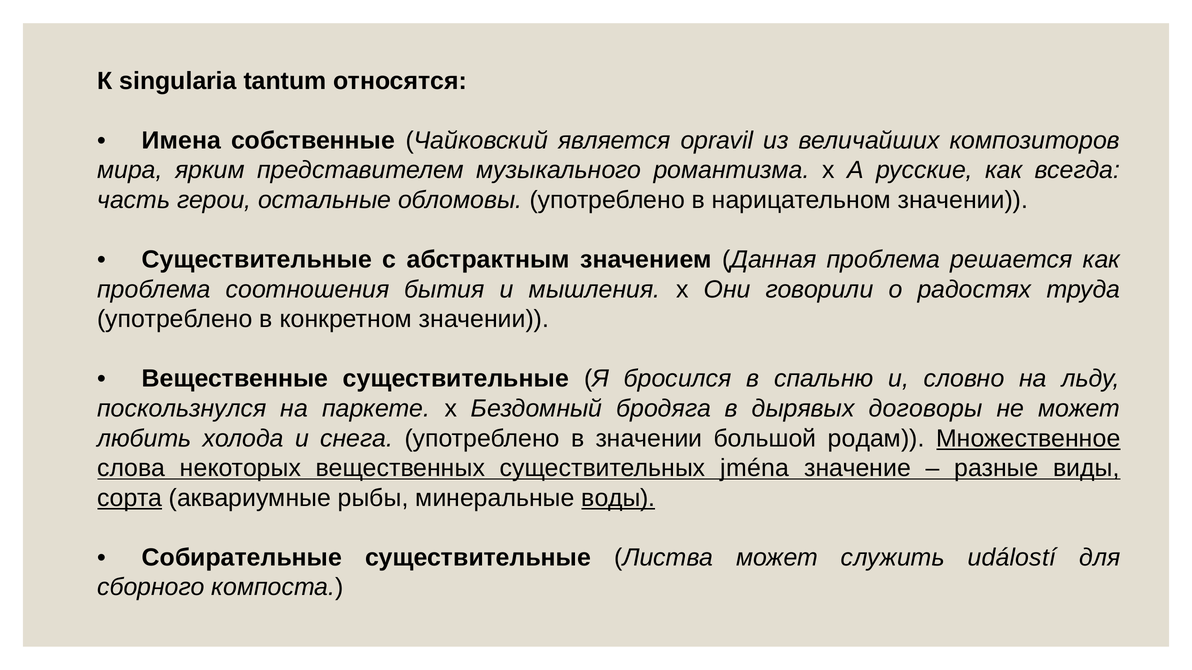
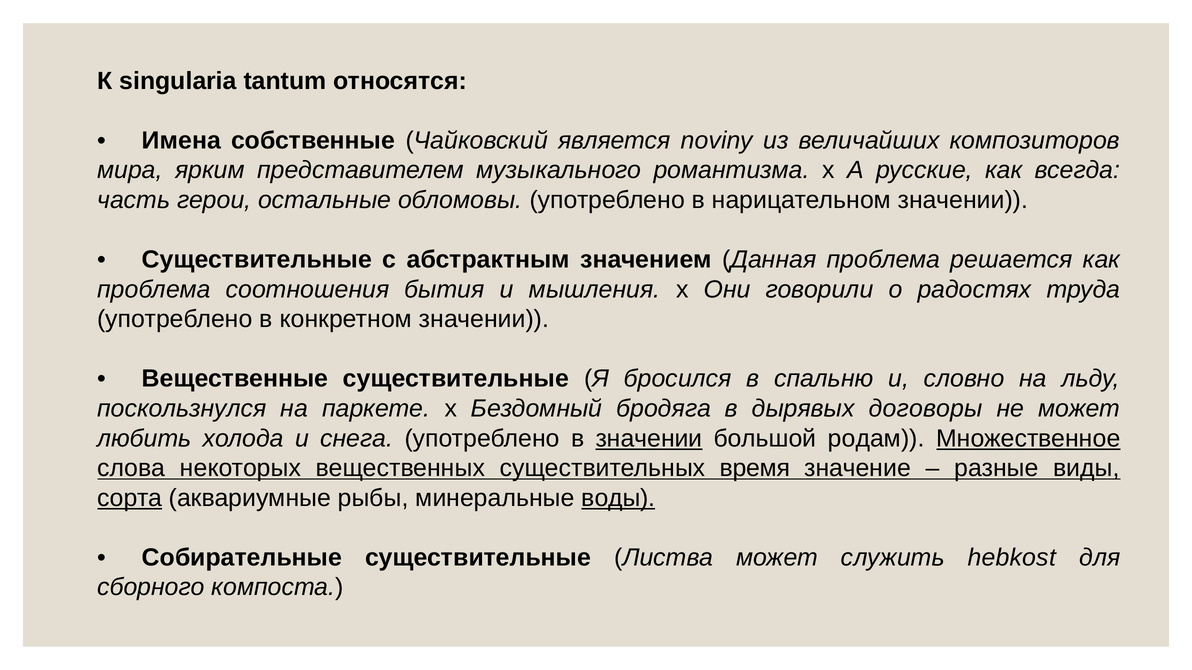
opravil: opravil -> noviny
значении at (649, 439) underline: none -> present
jména: jména -> время
událostí: událostí -> hebkost
